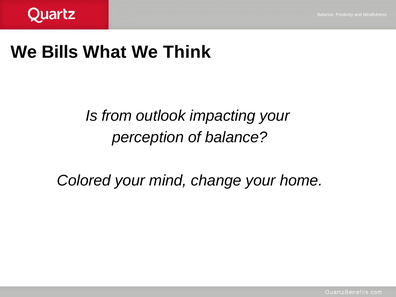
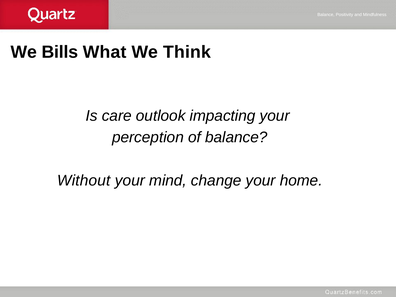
from: from -> care
Colored: Colored -> Without
